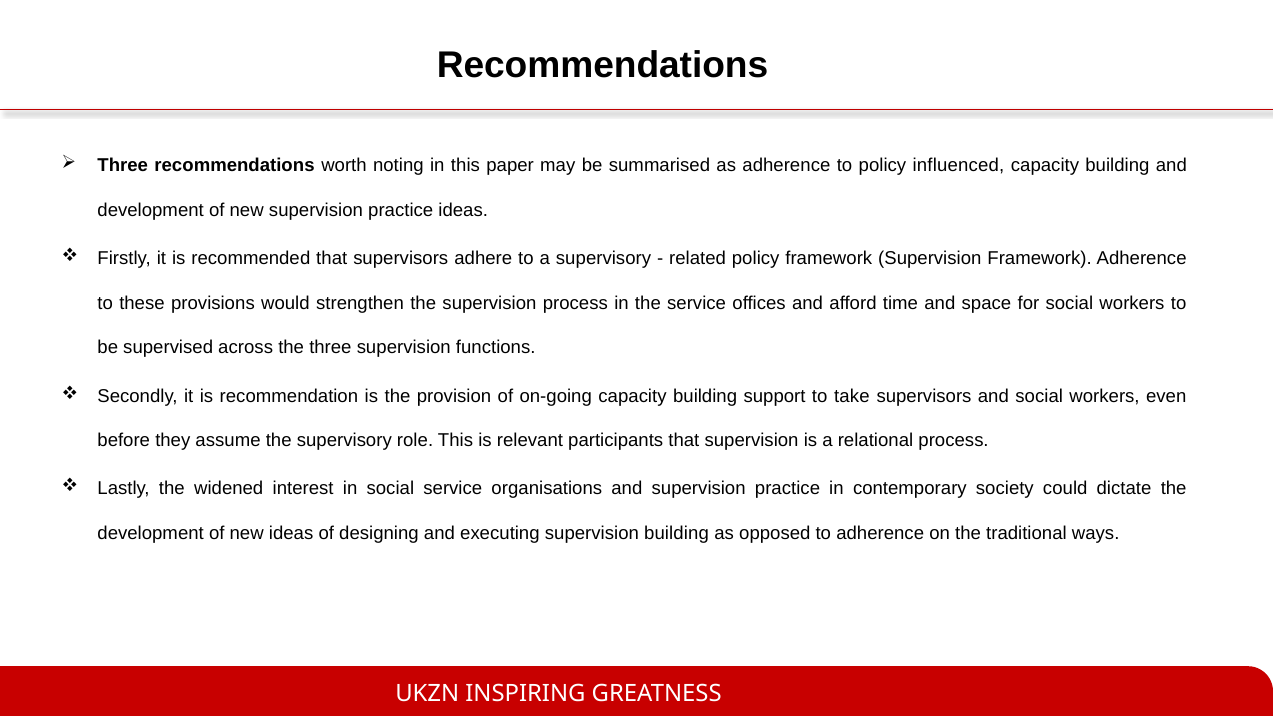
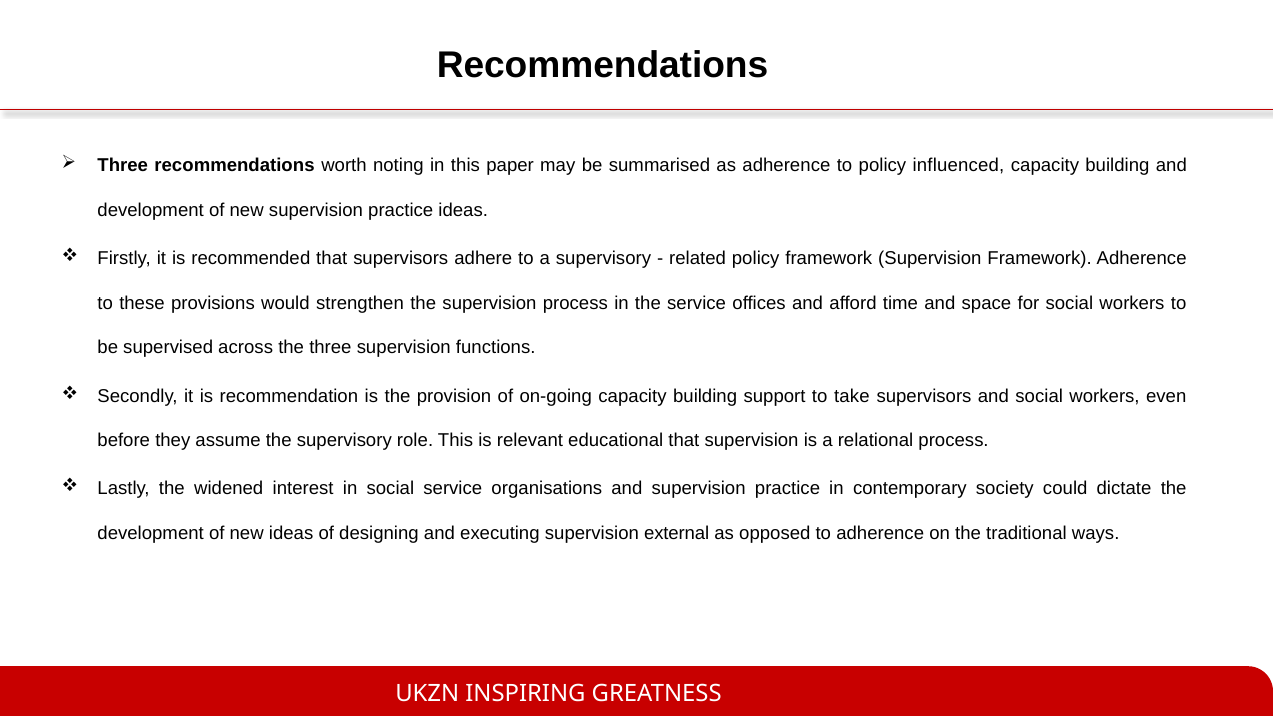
participants: participants -> educational
supervision building: building -> external
